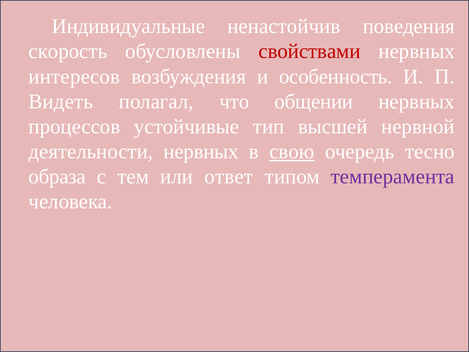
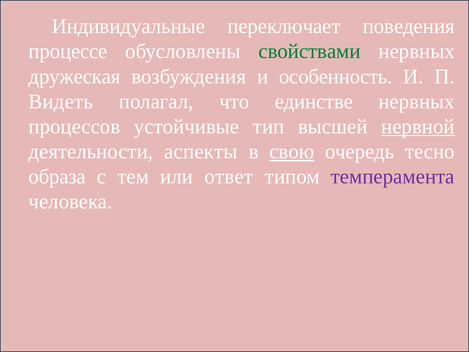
ненастойчив: ненастойчив -> переключает
скорость: скорость -> процессе
свойствами colour: red -> green
интересов: интересов -> дружеская
общении: общении -> единстве
нервной underline: none -> present
деятельности нервных: нервных -> аспекты
